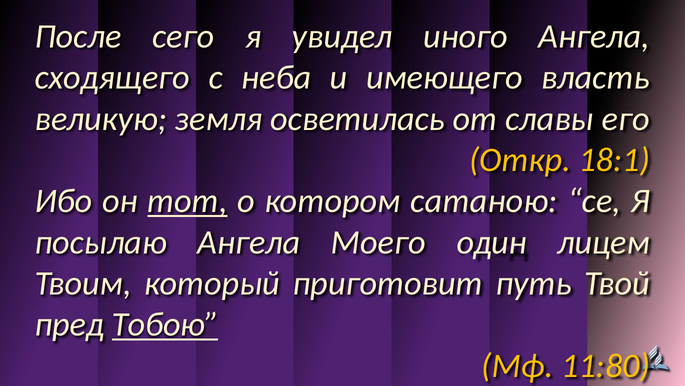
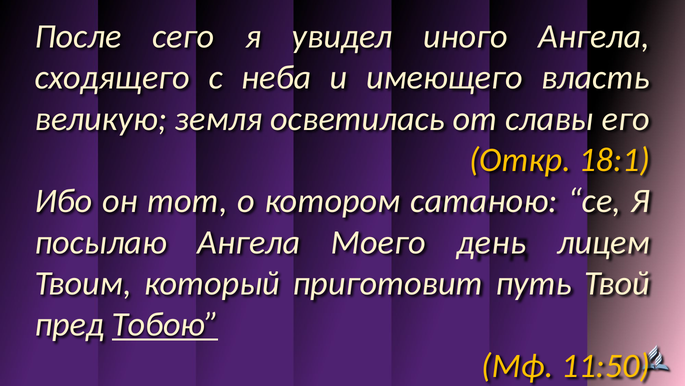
тот underline: present -> none
один: один -> день
11:80: 11:80 -> 11:50
